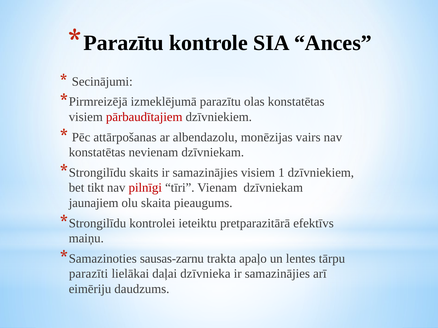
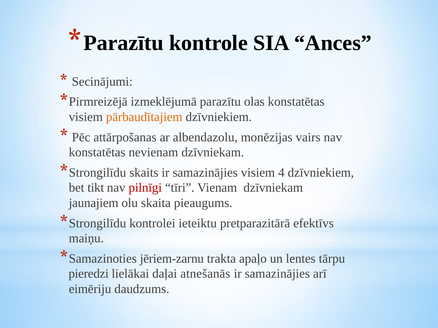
pārbaudītajiem colour: red -> orange
1: 1 -> 4
sausas-zarnu: sausas-zarnu -> jēriem-zarnu
parazīti: parazīti -> pieredzi
dzīvnieka: dzīvnieka -> atnešanās
